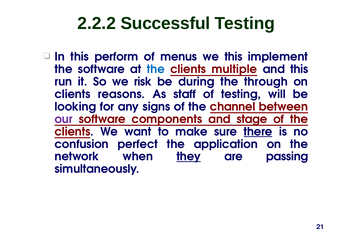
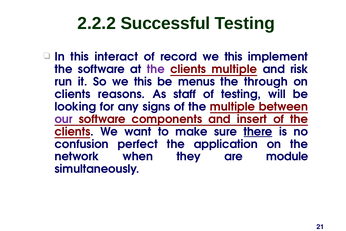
perform: perform -> interact
menus: menus -> record
the at (156, 69) colour: blue -> purple
and this: this -> risk
So we risk: risk -> this
during: during -> menus
the channel: channel -> multiple
stage: stage -> insert
they underline: present -> none
passing: passing -> module
